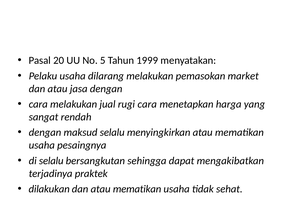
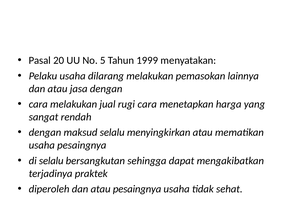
market: market -> lainnya
dilakukan: dilakukan -> diperoleh
dan atau mematikan: mematikan -> pesaingnya
